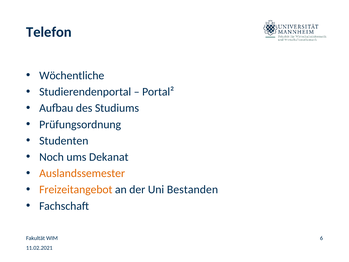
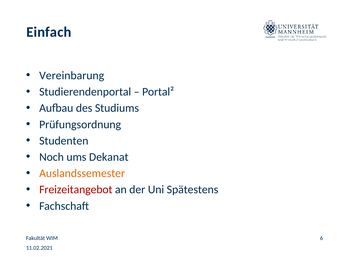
Telefon: Telefon -> Einfach
Wöchentliche: Wöchentliche -> Vereinbarung
Freizeitangebot colour: orange -> red
Bestanden: Bestanden -> Spätestens
